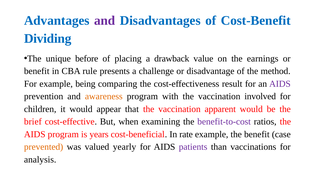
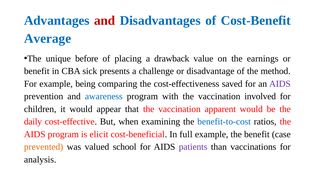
and at (105, 21) colour: purple -> red
Dividing: Dividing -> Average
rule: rule -> sick
result: result -> saved
awareness colour: orange -> blue
brief: brief -> daily
benefit-to-cost colour: purple -> blue
years: years -> elicit
rate: rate -> full
yearly: yearly -> school
